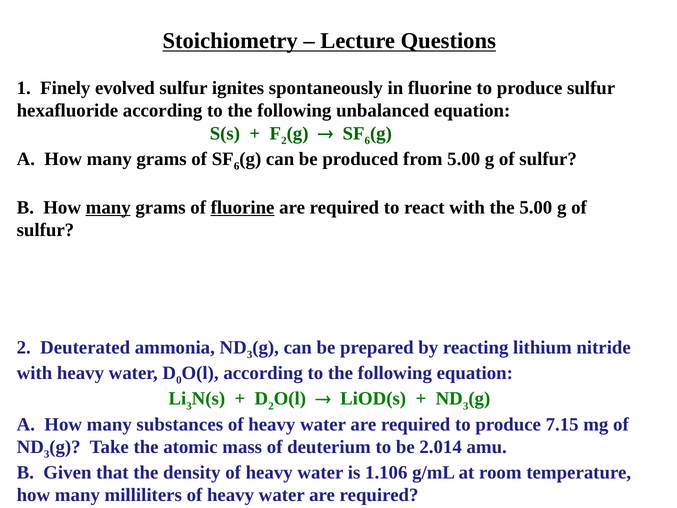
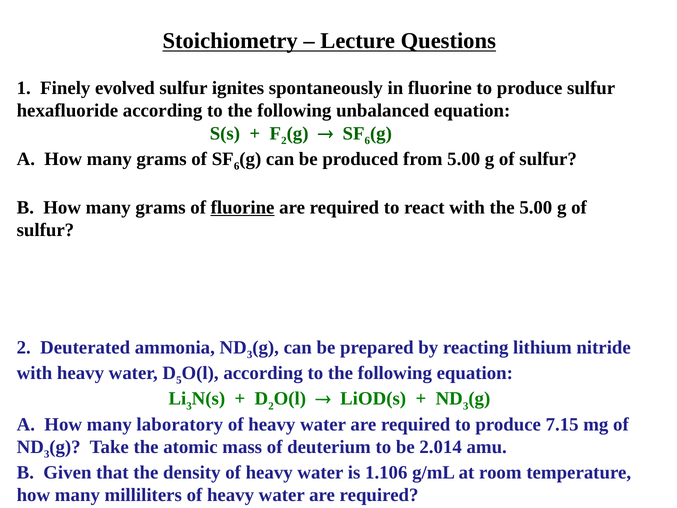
many at (108, 207) underline: present -> none
0: 0 -> 5
substances: substances -> laboratory
